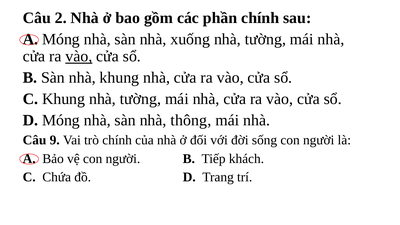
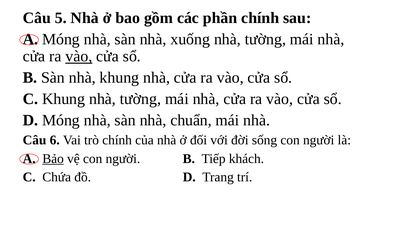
2: 2 -> 5
thông: thông -> chuẩn
9: 9 -> 6
Bảo underline: none -> present
